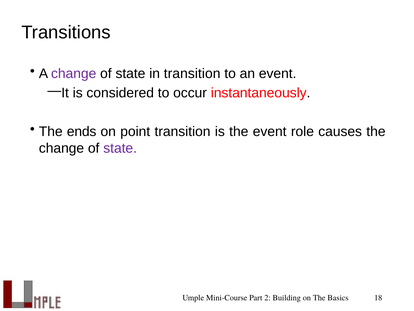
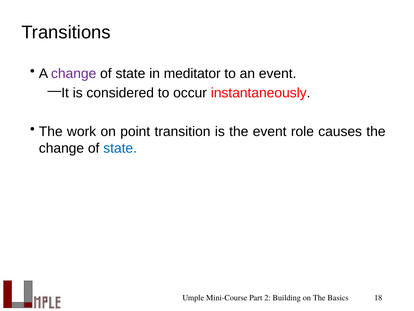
in transition: transition -> meditator
ends: ends -> work
state at (120, 148) colour: purple -> blue
